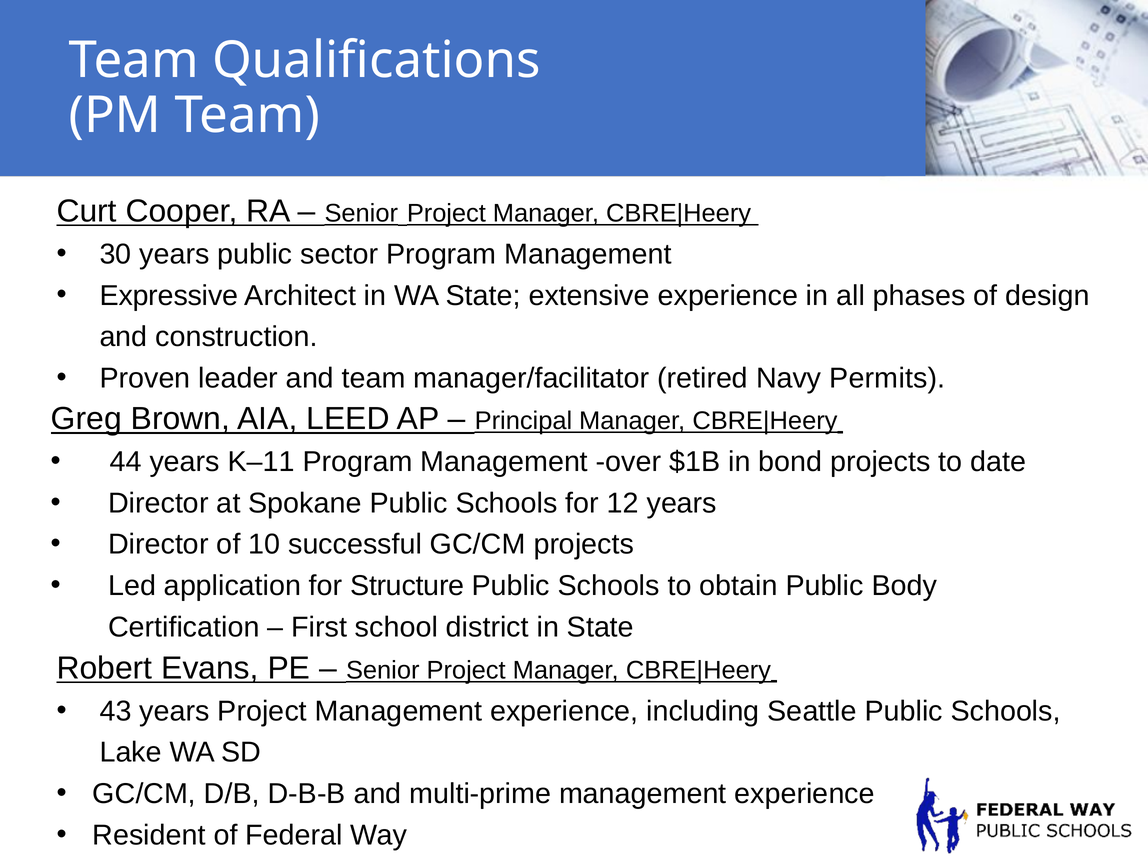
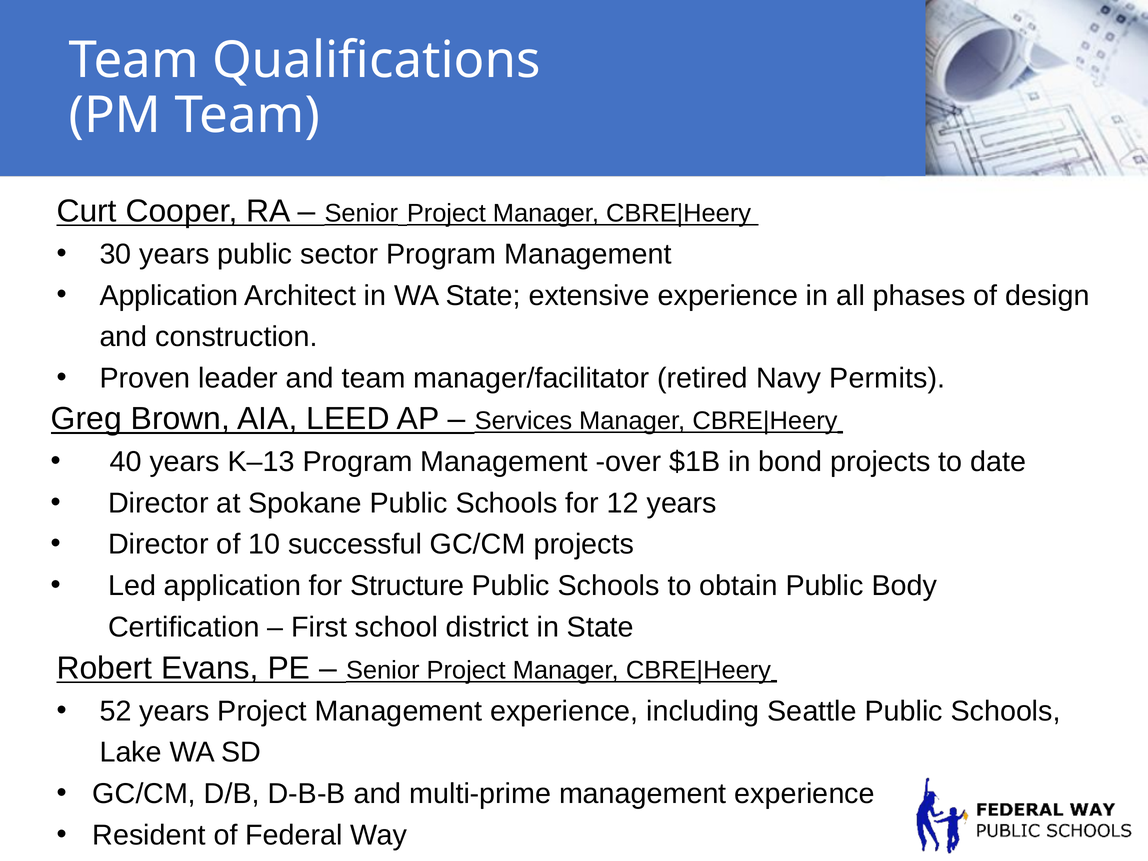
Expressive at (169, 296): Expressive -> Application
Principal: Principal -> Services
44: 44 -> 40
K–11: K–11 -> K–13
43: 43 -> 52
